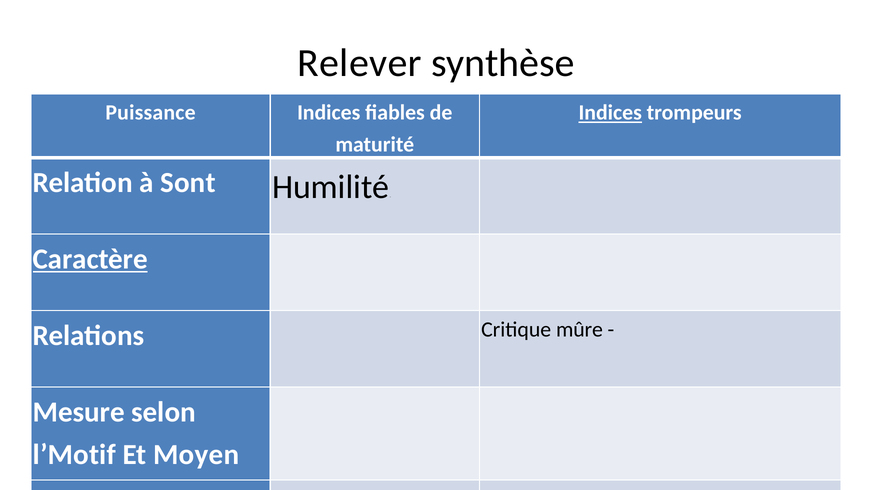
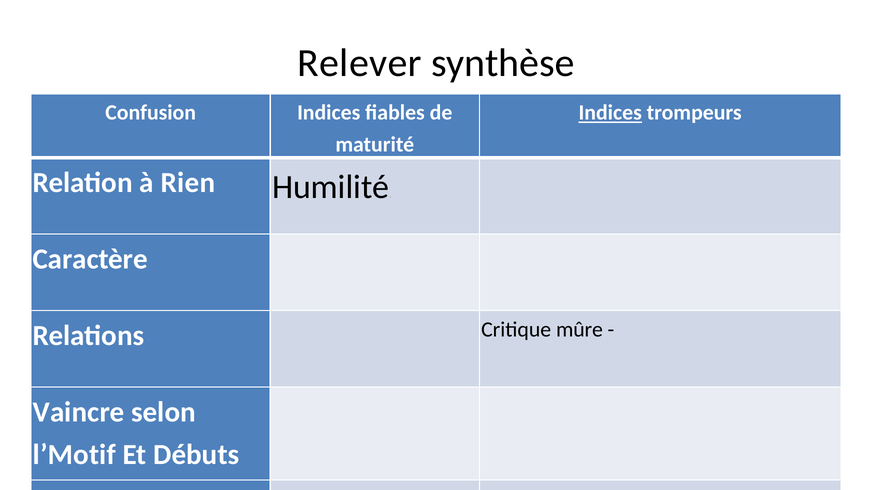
Puissance: Puissance -> Confusion
Sont: Sont -> Rien
Caractère underline: present -> none
Mesure: Mesure -> Vaincre
Moyen: Moyen -> Débuts
